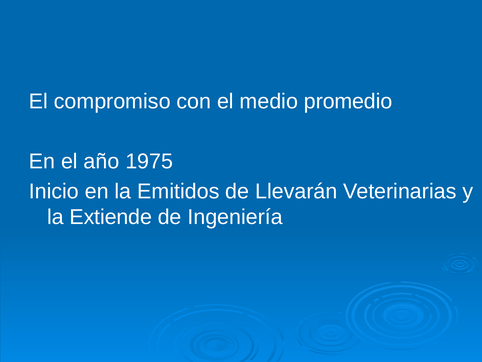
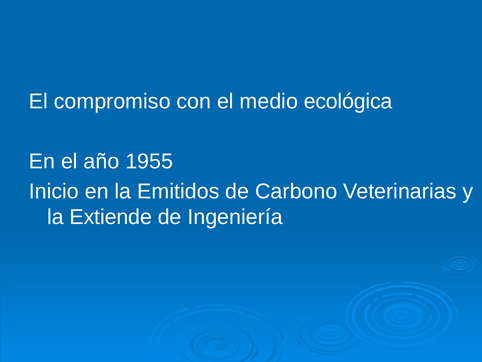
promedio: promedio -> ecológica
1975: 1975 -> 1955
Llevarán: Llevarán -> Carbono
